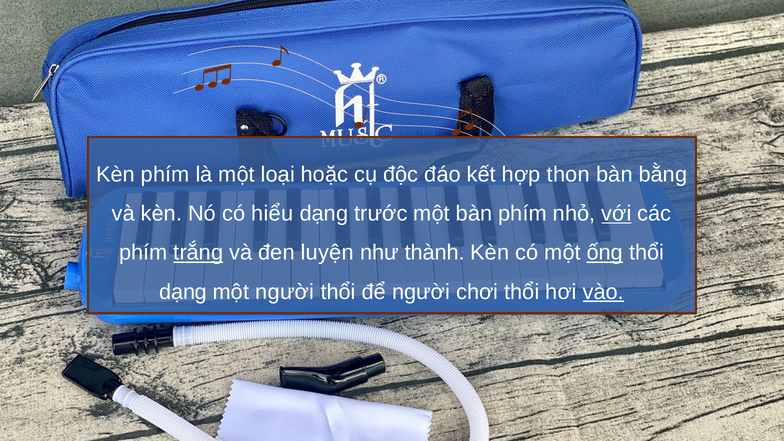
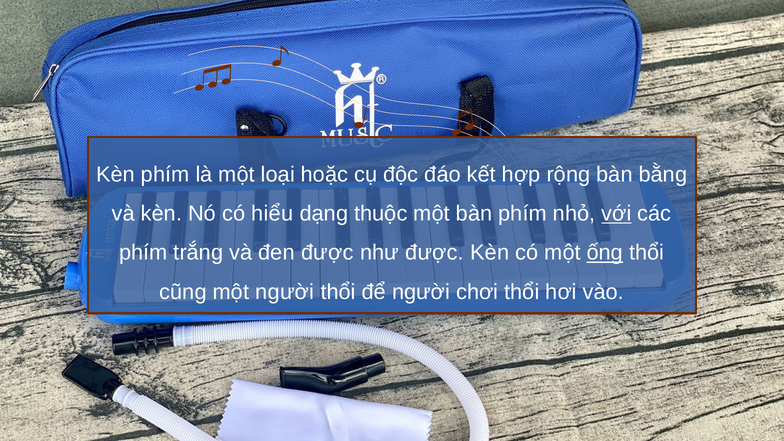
thon: thon -> rộng
trước: trước -> thuộc
trắng underline: present -> none
đen luyện: luyện -> được
như thành: thành -> được
dạng at (183, 292): dạng -> cũng
vào underline: present -> none
